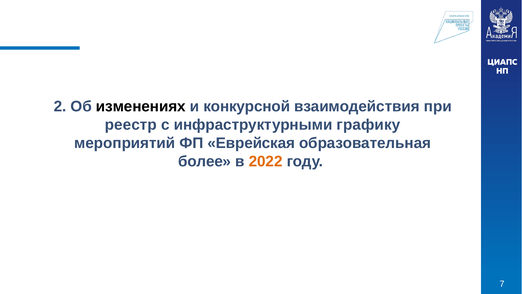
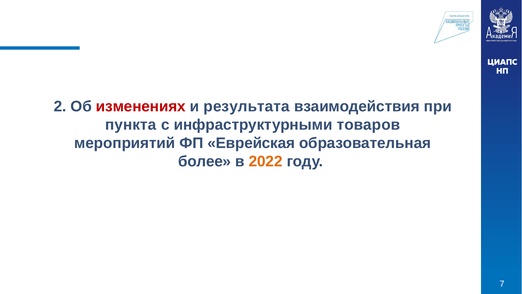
изменениях colour: black -> red
конкурсной: конкурсной -> результата
реестр: реестр -> пункта
графику: графику -> товаров
